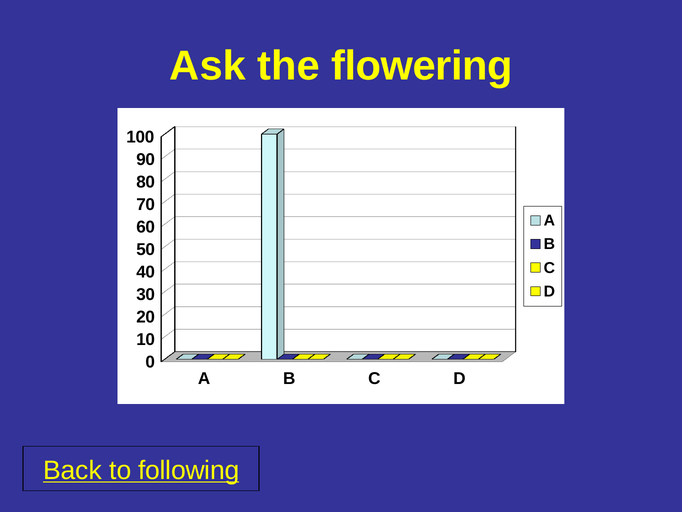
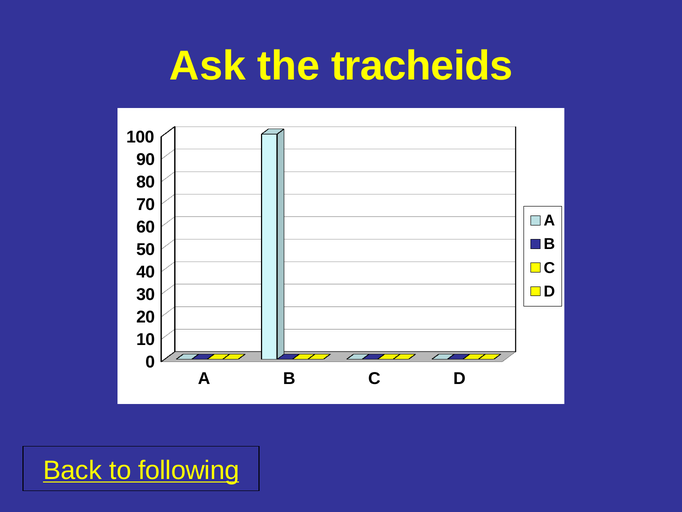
flowering: flowering -> tracheids
